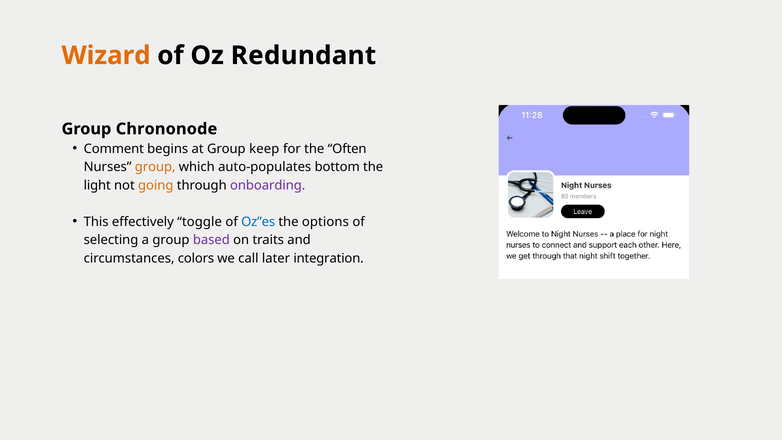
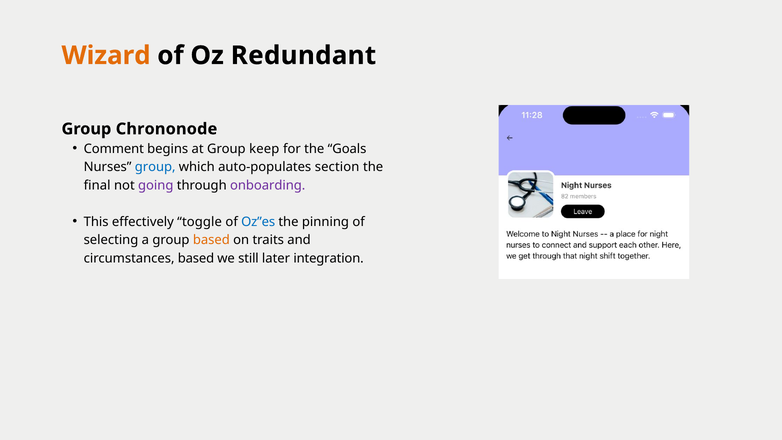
Often: Often -> Goals
group at (155, 167) colour: orange -> blue
bottom: bottom -> section
light: light -> final
going colour: orange -> purple
options: options -> pinning
based at (211, 240) colour: purple -> orange
circumstances colors: colors -> based
call: call -> still
